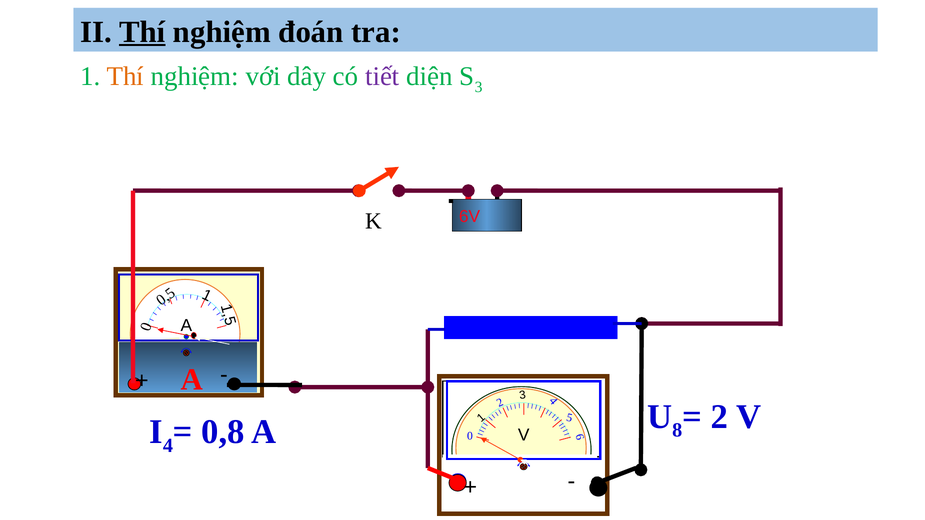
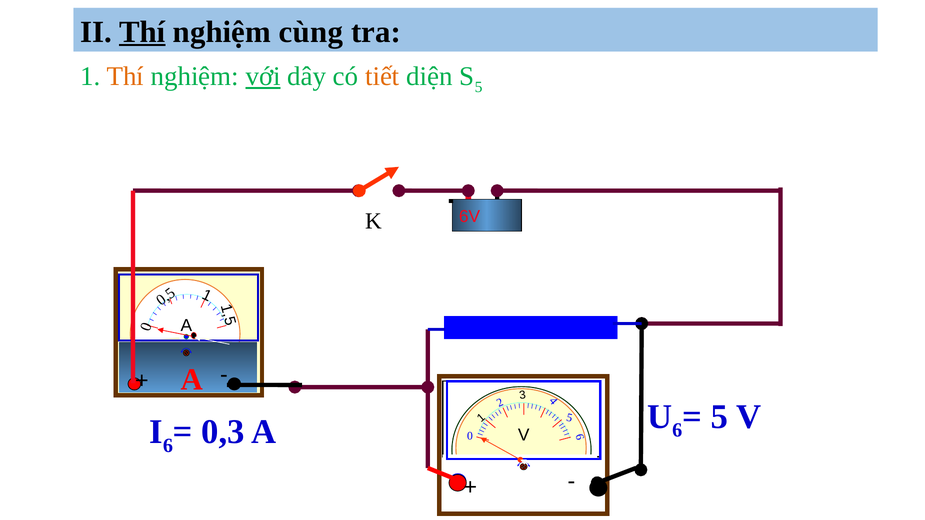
đoán: đoán -> cùng
với underline: none -> present
tiết colour: purple -> orange
3 at (479, 87): 3 -> 5
8 at (677, 430): 8 -> 6
2 at (719, 417): 2 -> 5
4 at (168, 446): 4 -> 6
0,8: 0,8 -> 0,3
